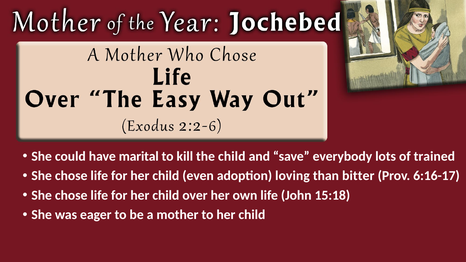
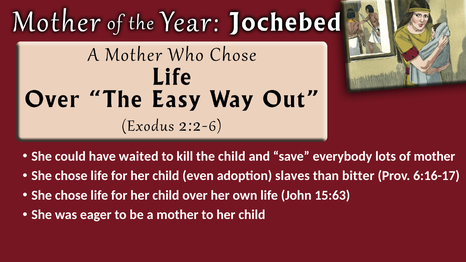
marital: marital -> waited
of trained: trained -> mother
loving: loving -> slaves
15:18: 15:18 -> 15:63
